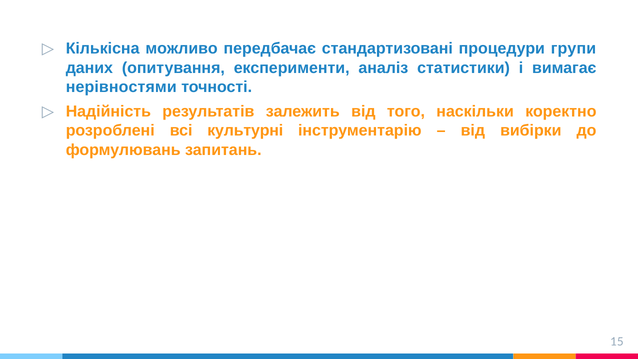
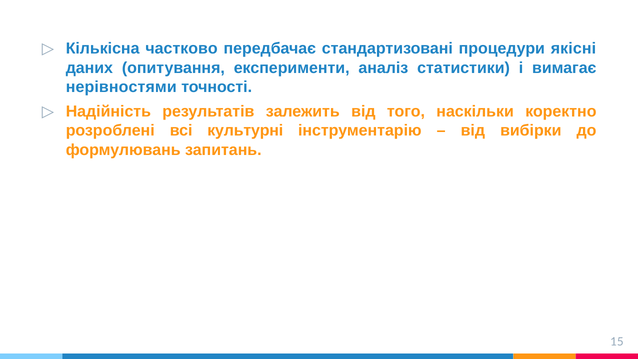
можливо: можливо -> частково
групи: групи -> якісні
